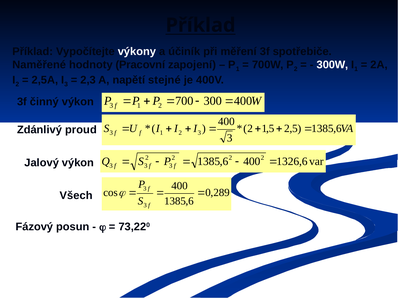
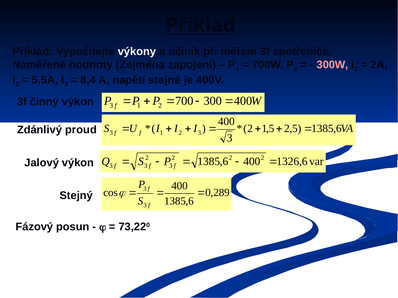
Pracovní: Pracovní -> Zejména
300W colour: white -> pink
2,5A: 2,5A -> 5,5A
2,3: 2,3 -> 8,4
Všech: Všech -> Stejný
